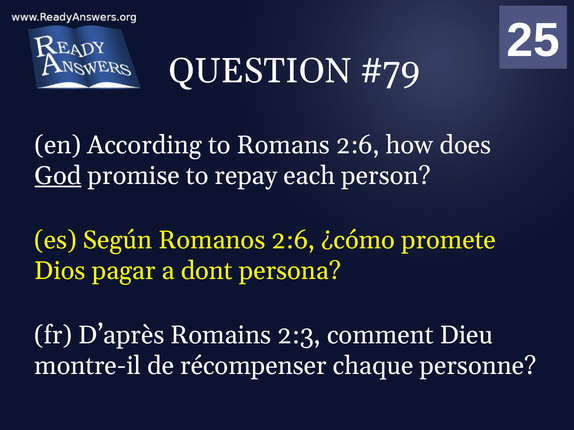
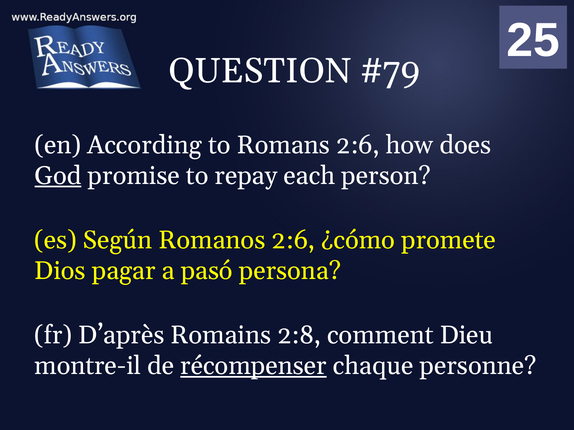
dont: dont -> pasó
2:3: 2:3 -> 2:8
récompenser underline: none -> present
